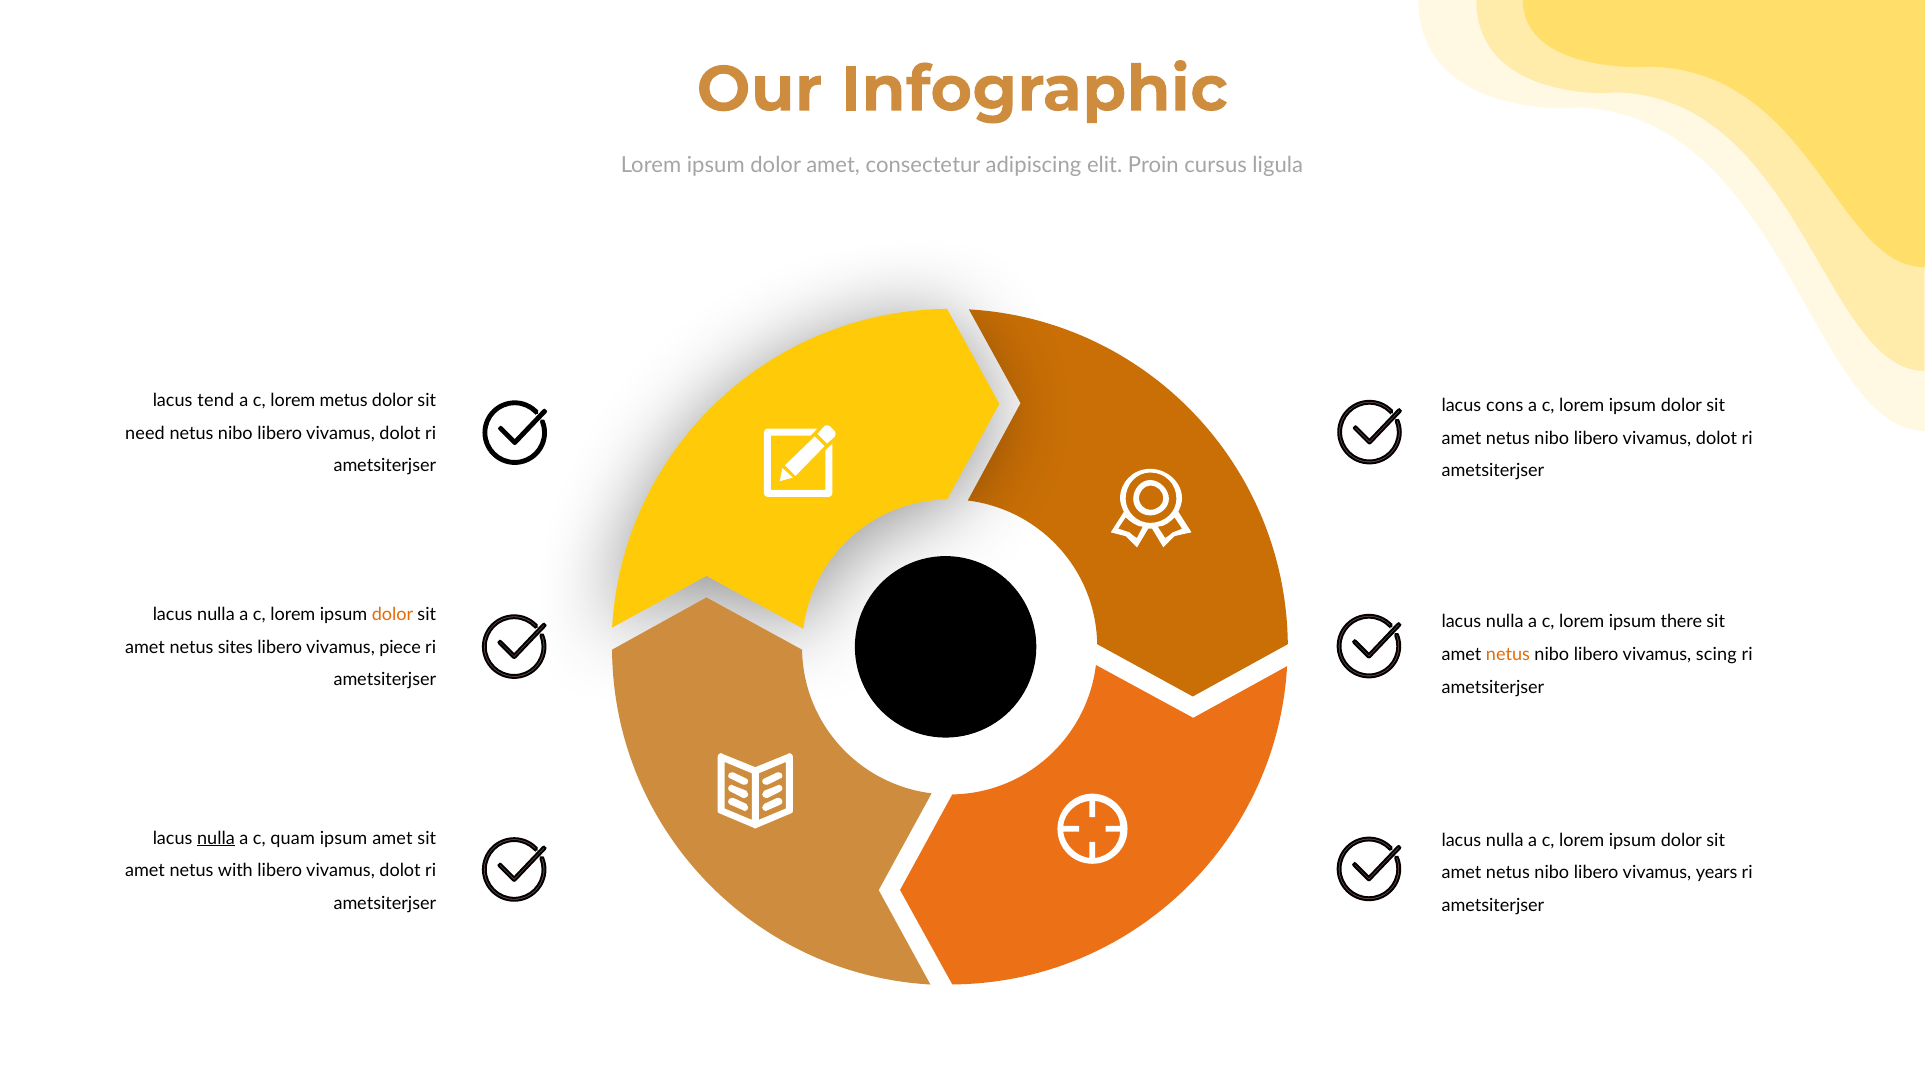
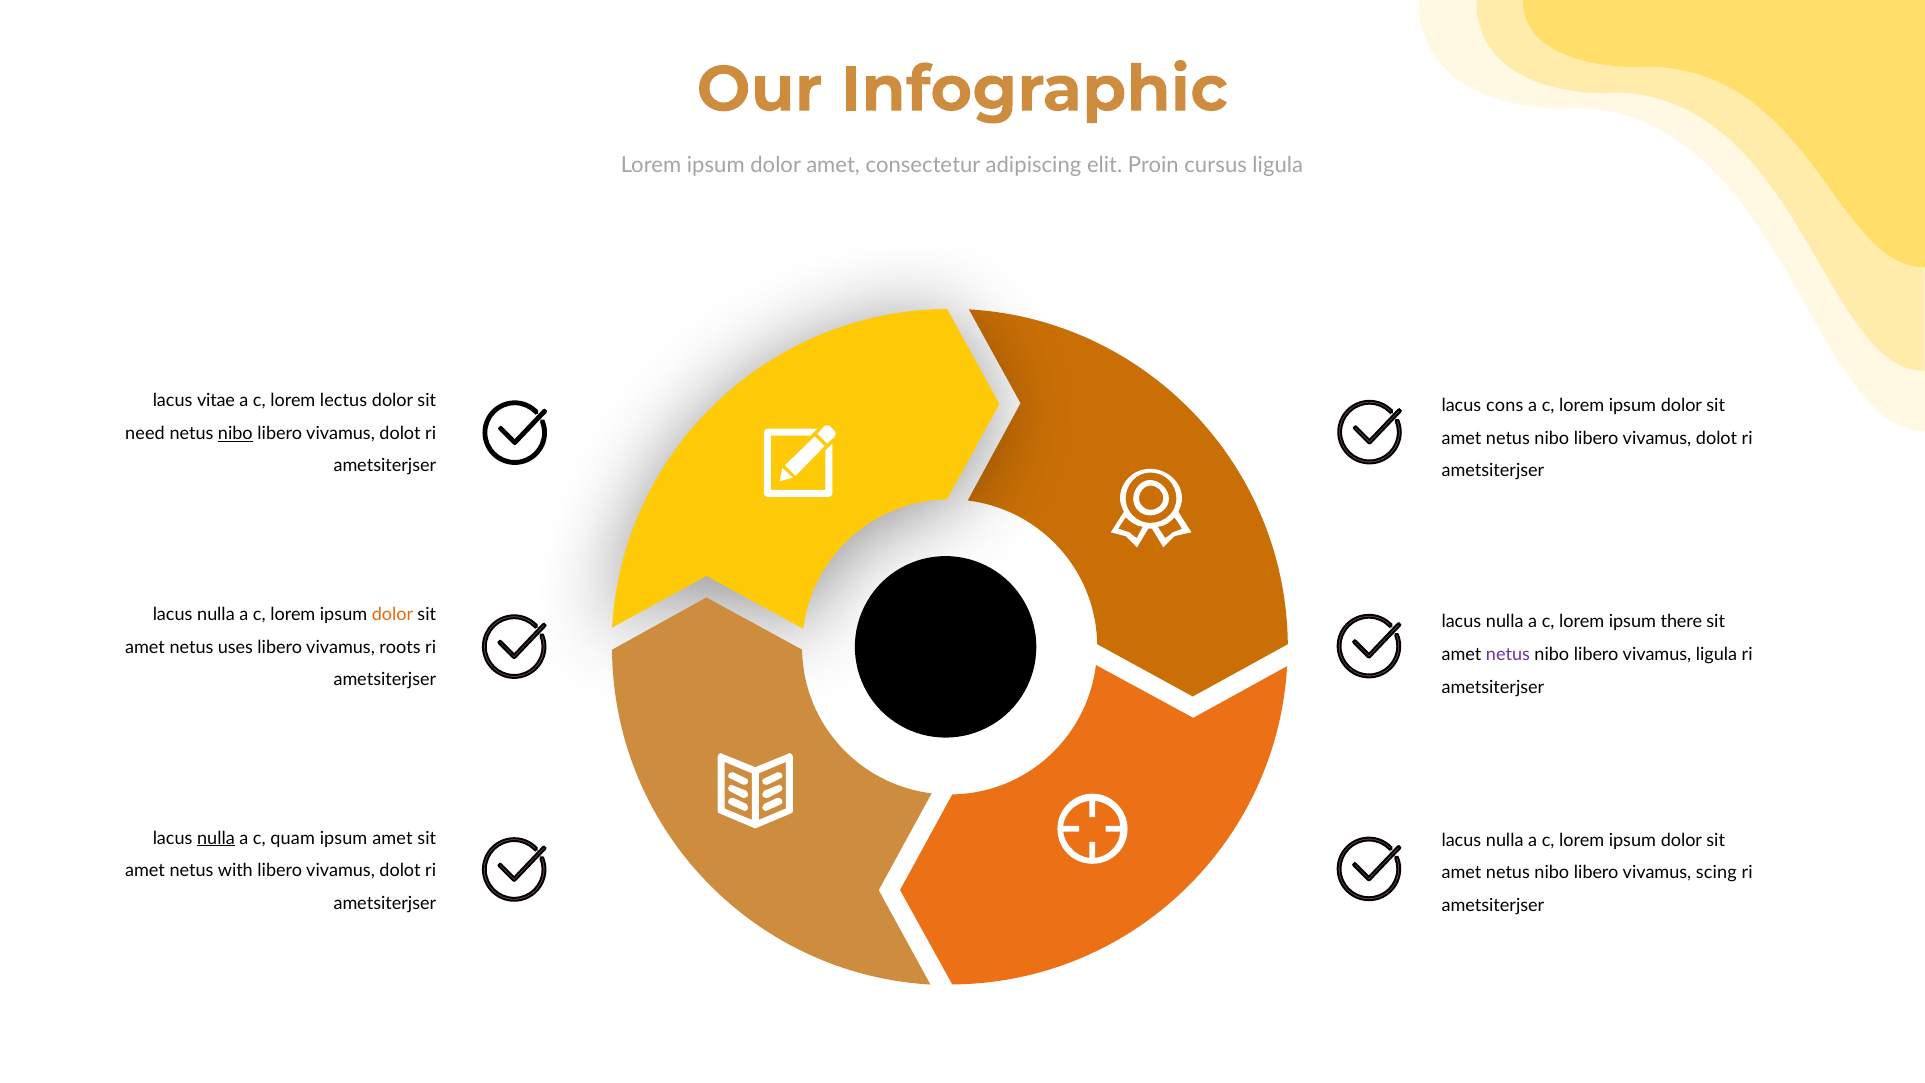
tend: tend -> vitae
metus: metus -> lectus
nibo at (235, 433) underline: none -> present
sites: sites -> uses
piece: piece -> roots
netus at (1508, 654) colour: orange -> purple
vivamus scing: scing -> ligula
years: years -> scing
